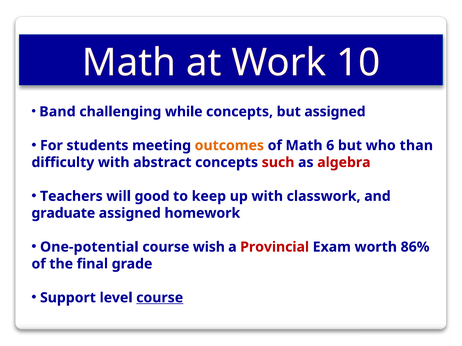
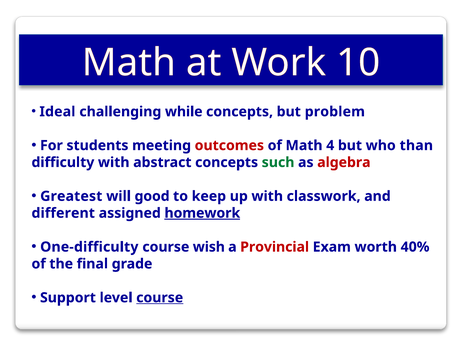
Band: Band -> Ideal
but assigned: assigned -> problem
outcomes colour: orange -> red
6: 6 -> 4
such colour: red -> green
Teachers: Teachers -> Greatest
graduate: graduate -> different
homework underline: none -> present
One-potential: One-potential -> One-difficulty
86%: 86% -> 40%
